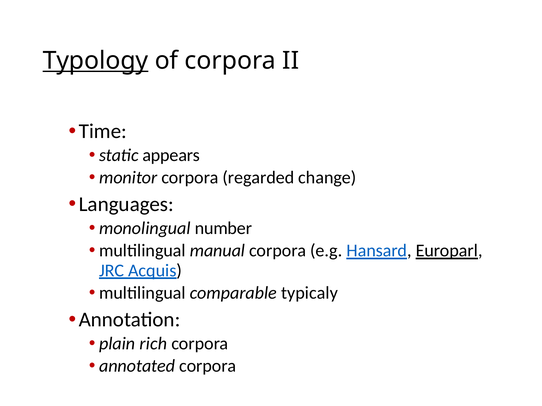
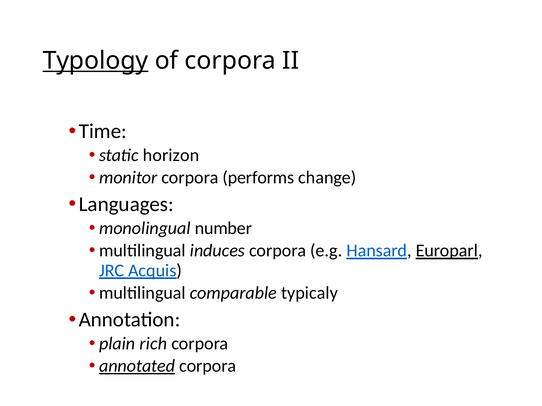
appears: appears -> horizon
regarded: regarded -> performs
manual: manual -> induces
annotated underline: none -> present
